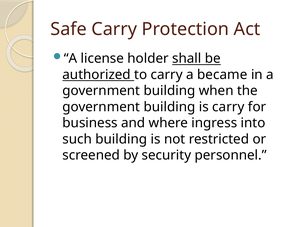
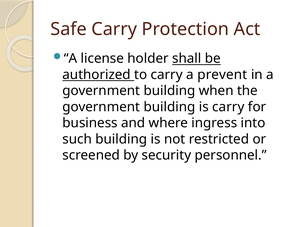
became: became -> prevent
